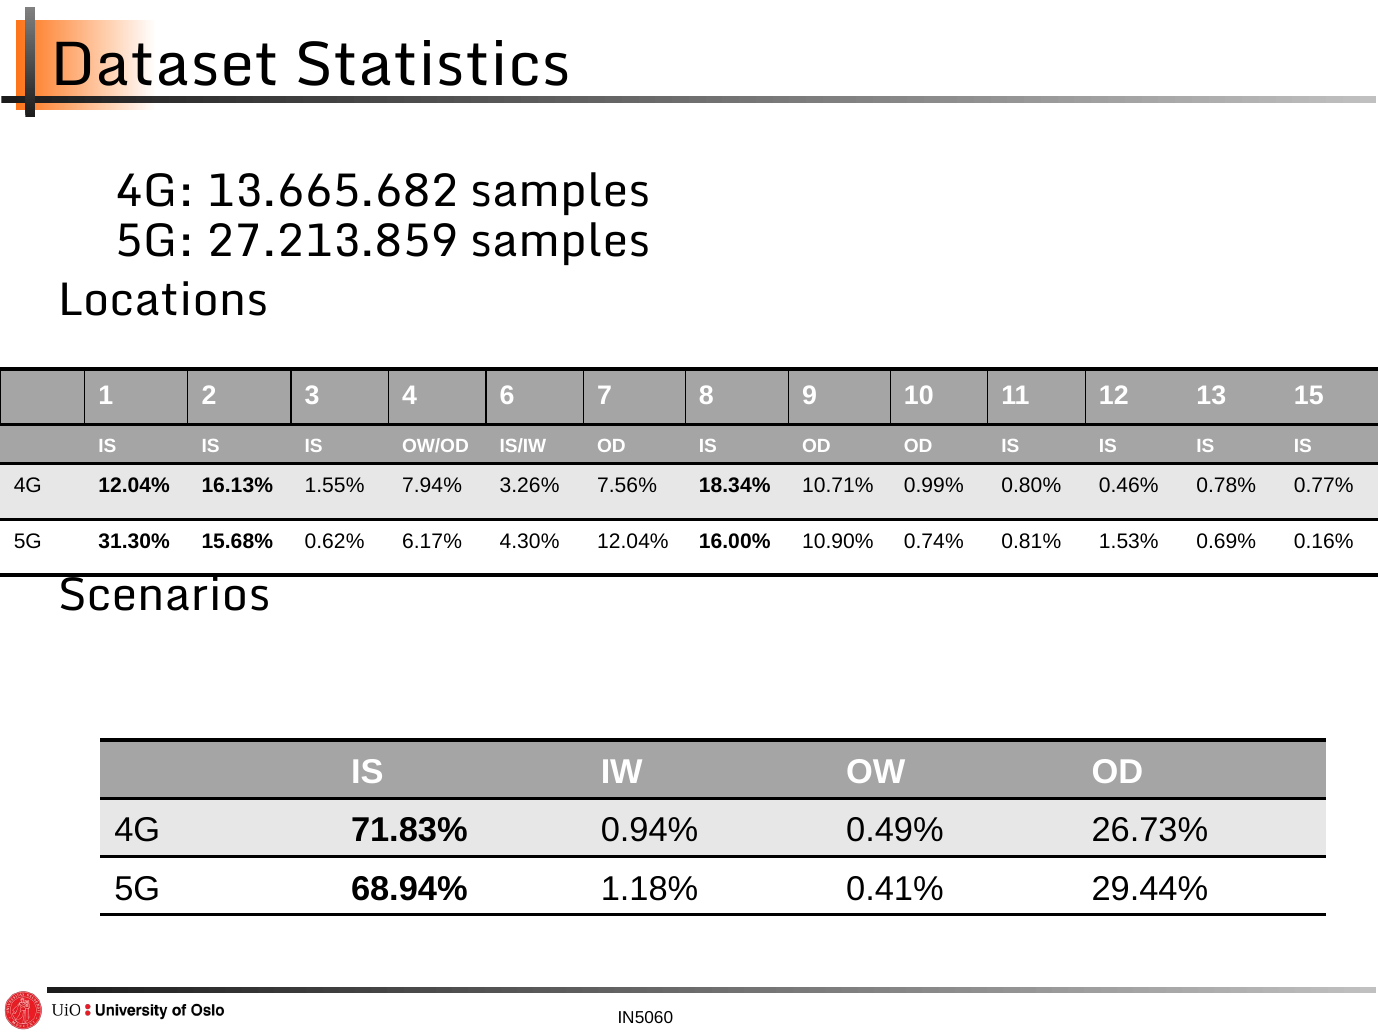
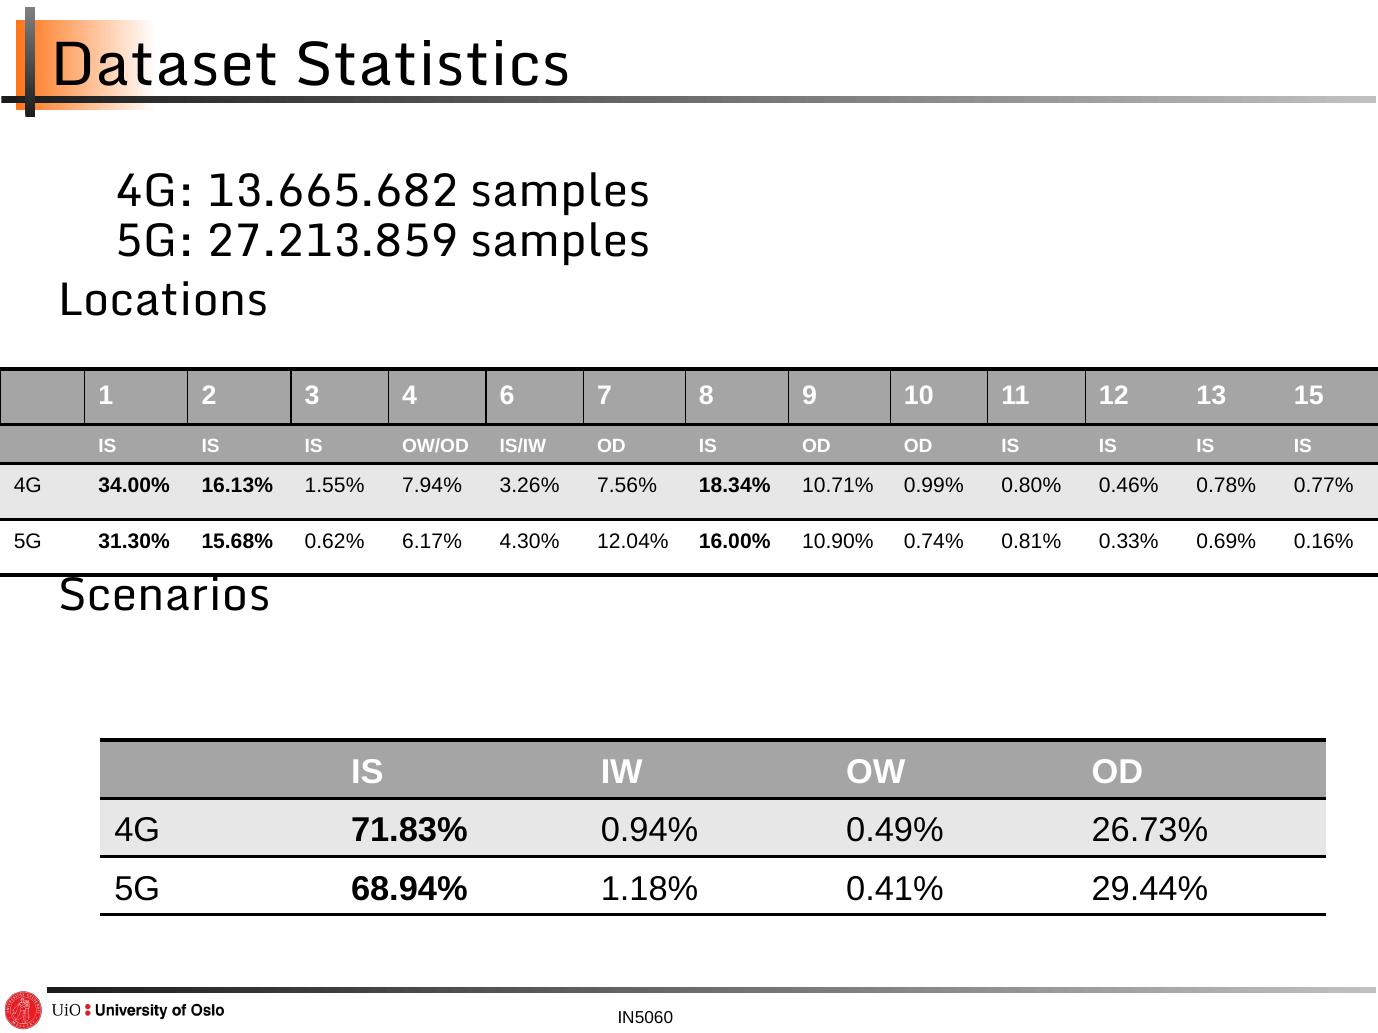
4G 12.04%: 12.04% -> 34.00%
1.53%: 1.53% -> 0.33%
